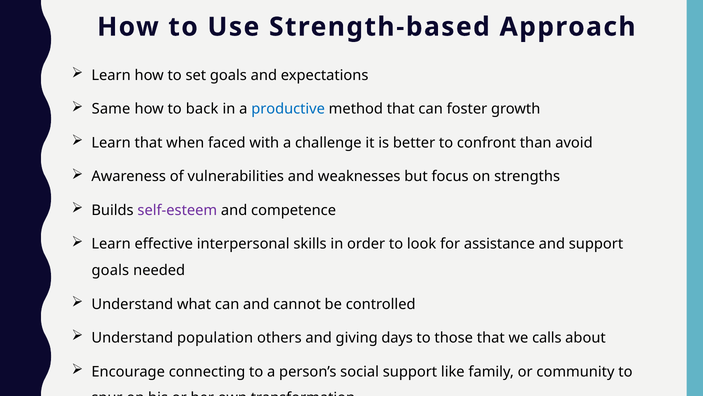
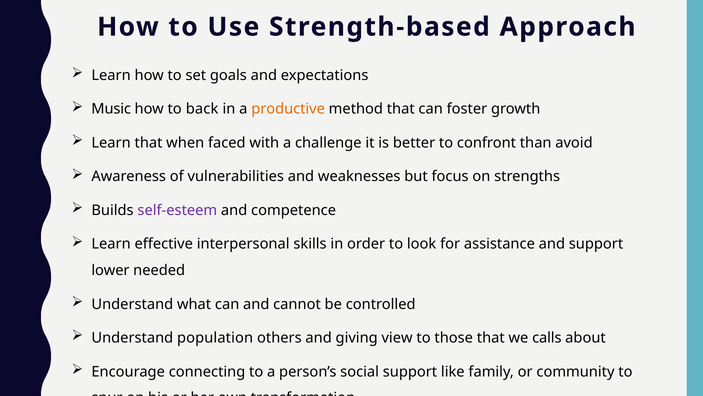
Same: Same -> Music
productive colour: blue -> orange
goals at (110, 270): goals -> lower
days: days -> view
